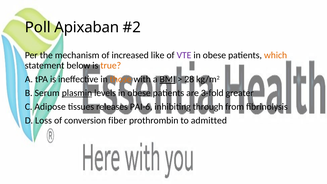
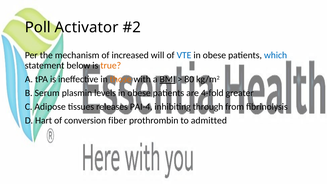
Apixaban: Apixaban -> Activator
like: like -> will
VTE colour: purple -> blue
which colour: orange -> blue
28: 28 -> 80
plasmin underline: present -> none
3-fold: 3-fold -> 4-fold
PAI-6: PAI-6 -> PAI-4
Loss: Loss -> Hart
